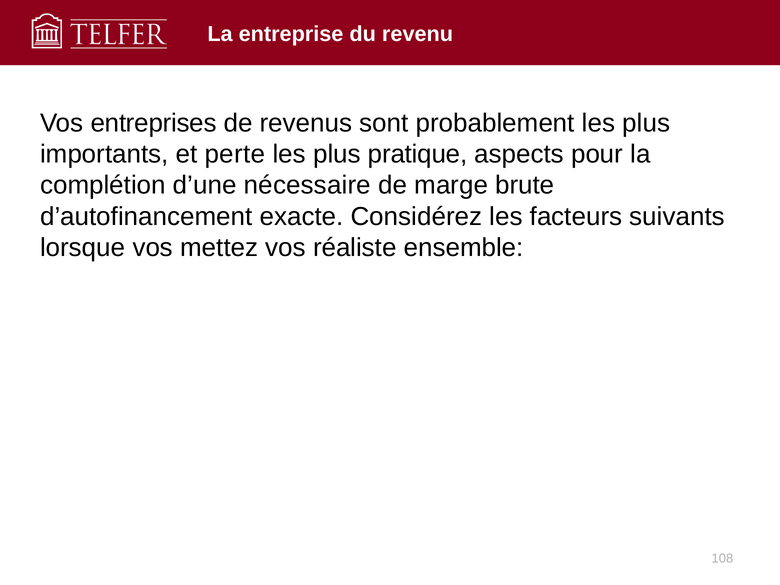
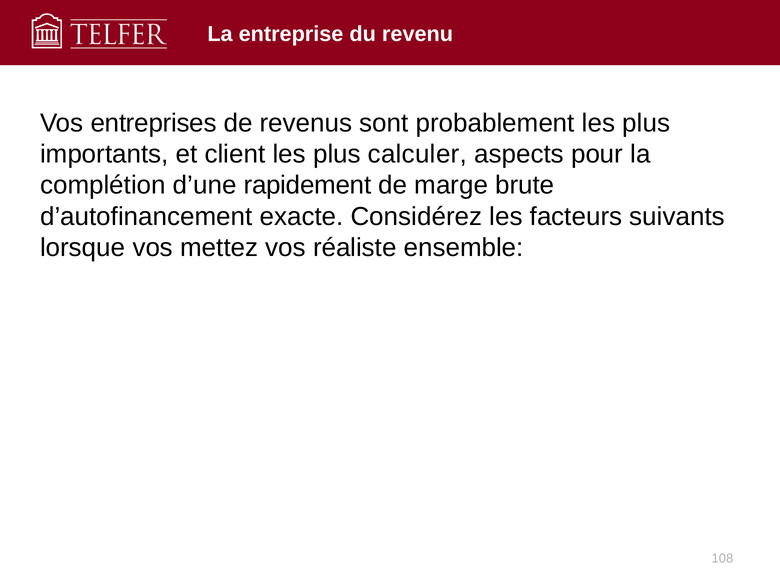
perte: perte -> client
pratique: pratique -> calculer
nécessaire: nécessaire -> rapidement
